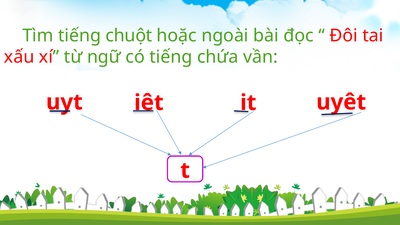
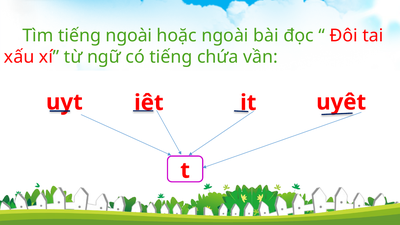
tiếng chuột: chuột -> ngoài
